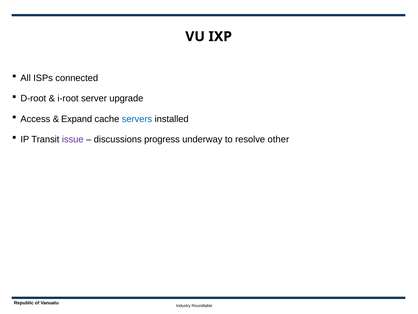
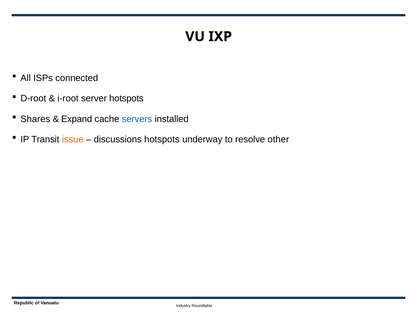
server upgrade: upgrade -> hotspots
Access: Access -> Shares
issue colour: purple -> orange
discussions progress: progress -> hotspots
